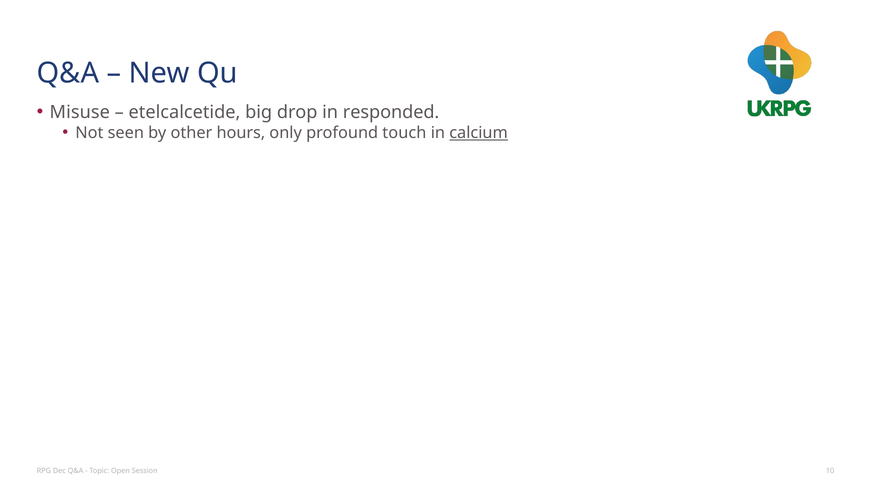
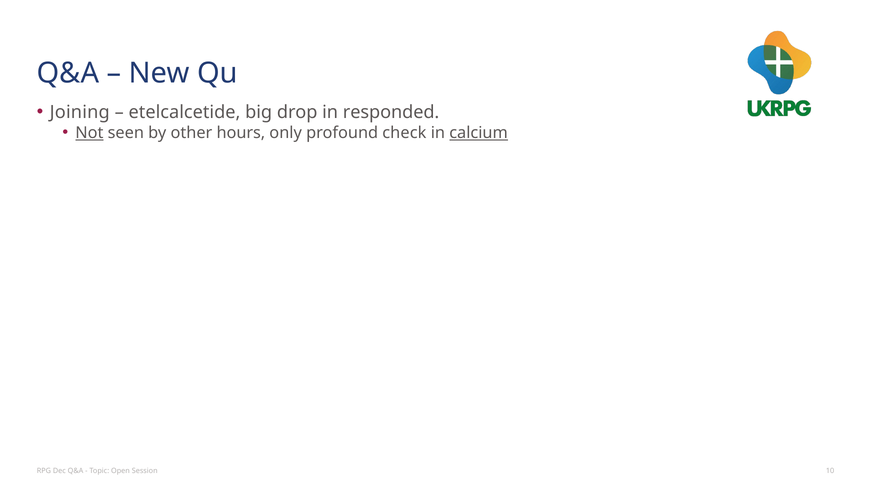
Misuse: Misuse -> Joining
Not underline: none -> present
touch: touch -> check
